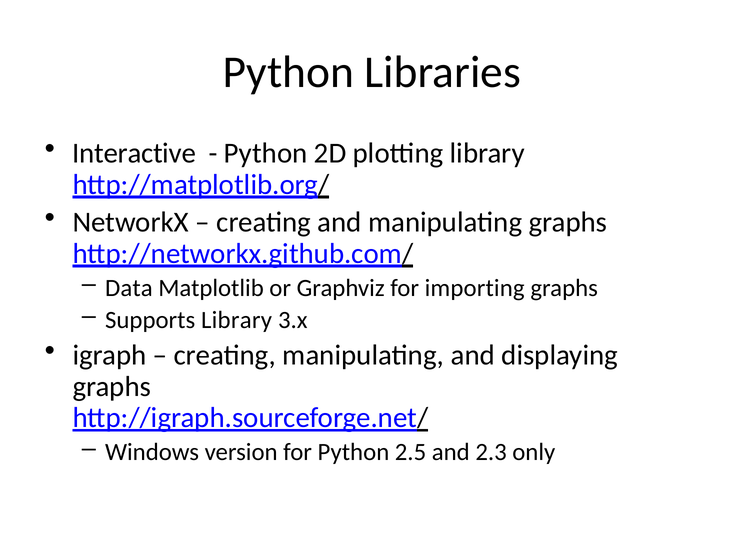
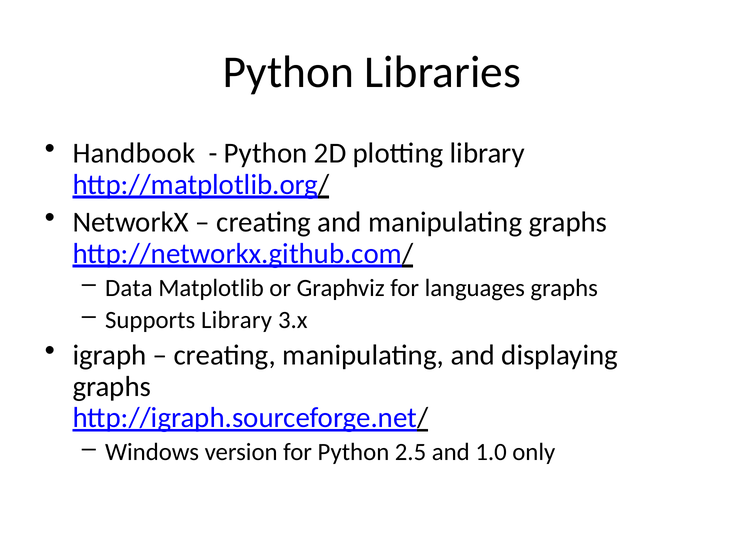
Interactive: Interactive -> Handbook
importing: importing -> languages
2.3: 2.3 -> 1.0
